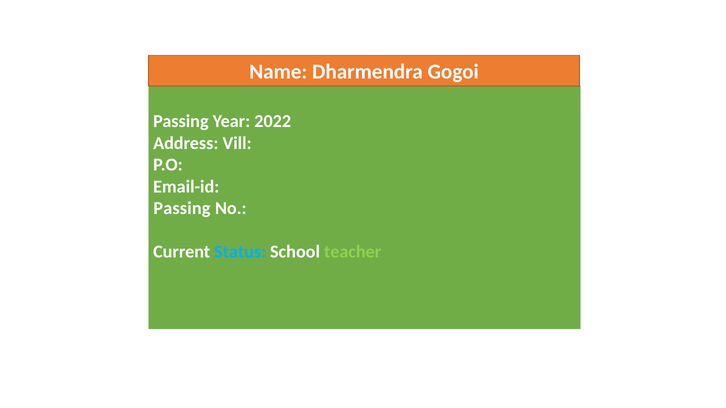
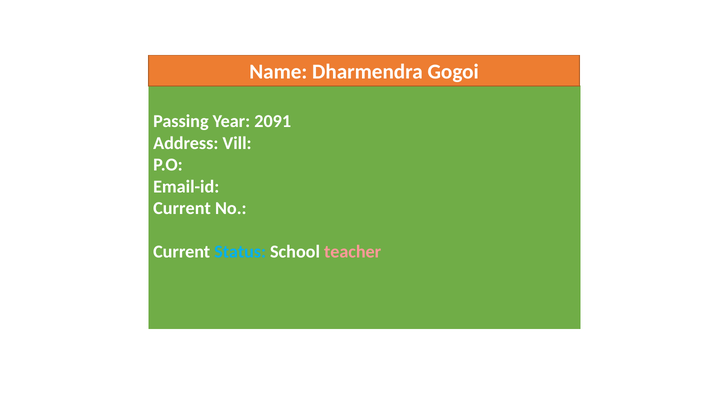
2022: 2022 -> 2091
Passing at (182, 209): Passing -> Current
teacher colour: light green -> pink
